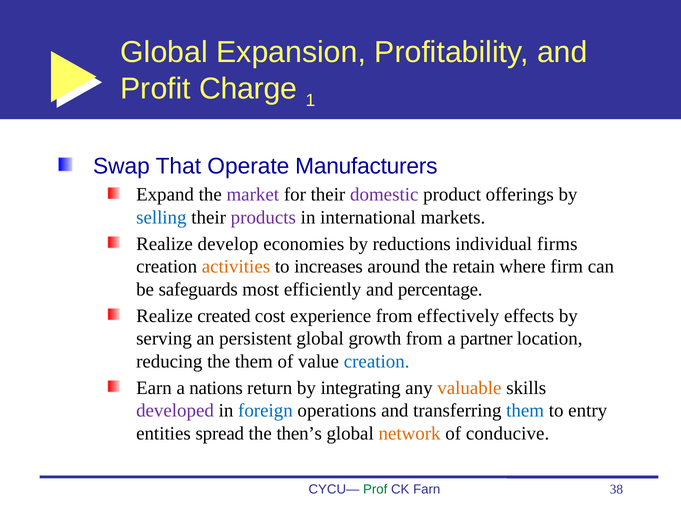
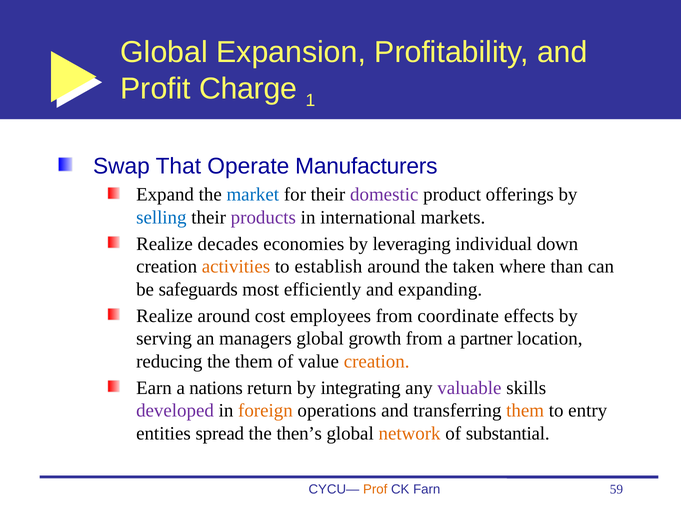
market colour: purple -> blue
develop: develop -> decades
reductions: reductions -> leveraging
firms: firms -> down
increases: increases -> establish
retain: retain -> taken
firm: firm -> than
percentage: percentage -> expanding
Realize created: created -> around
experience: experience -> employees
effectively: effectively -> coordinate
persistent: persistent -> managers
creation at (377, 361) colour: blue -> orange
valuable colour: orange -> purple
foreign colour: blue -> orange
them at (525, 410) colour: blue -> orange
conducive: conducive -> substantial
Prof colour: green -> orange
38: 38 -> 59
